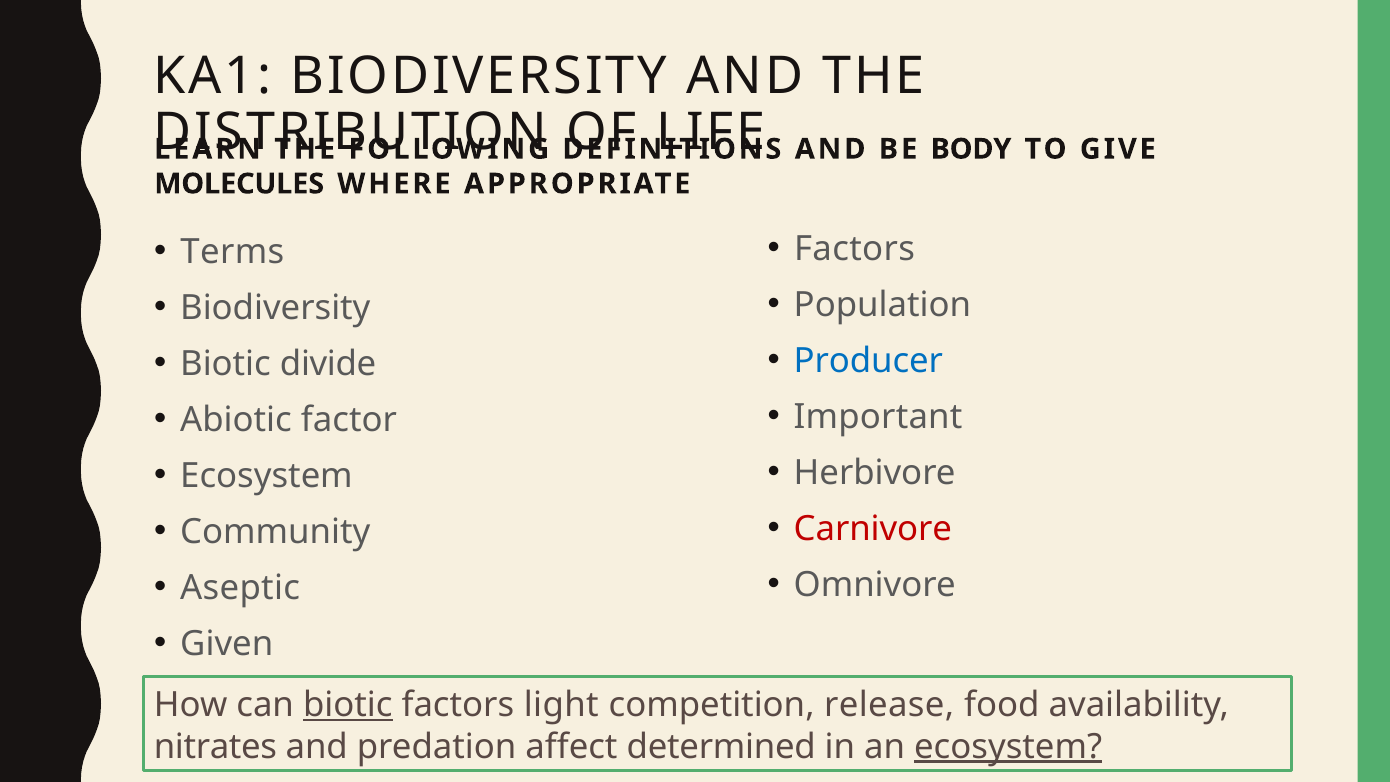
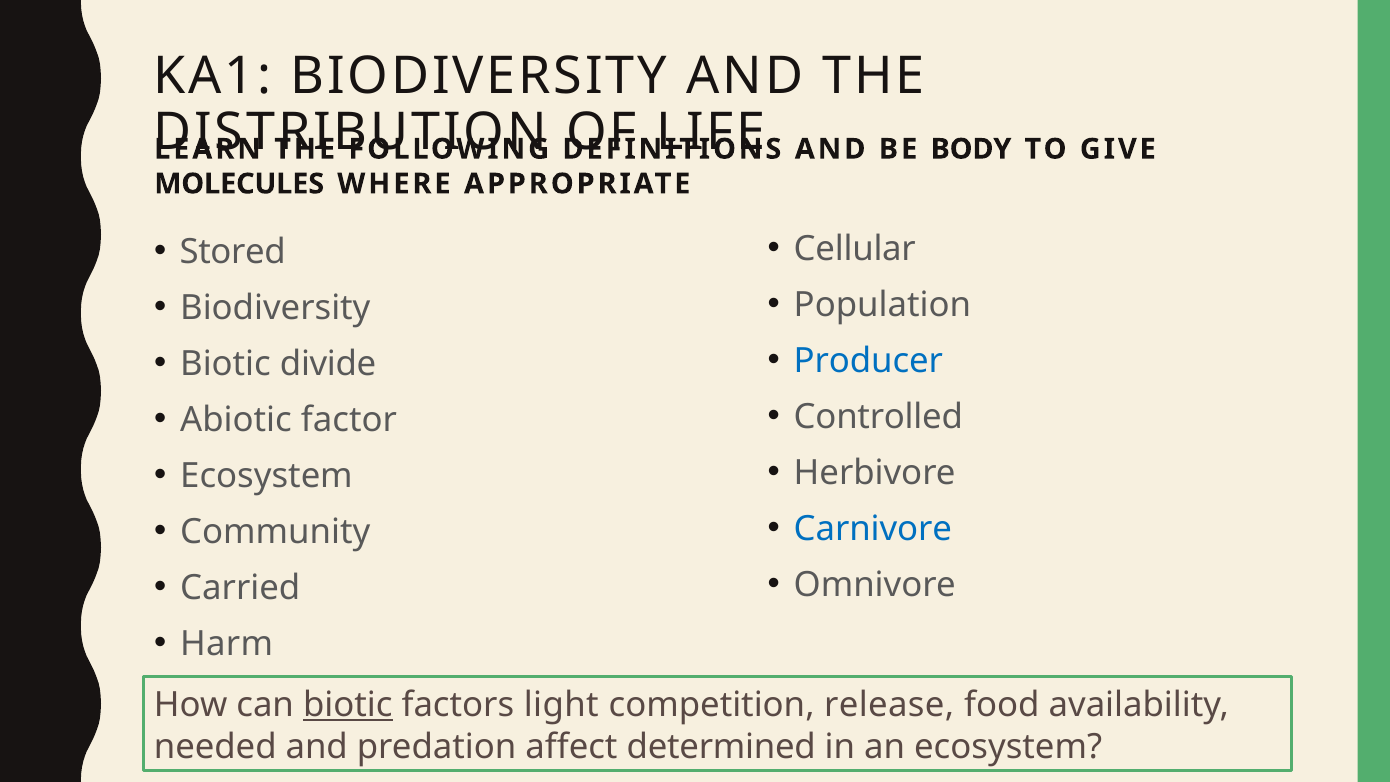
Factors at (854, 249): Factors -> Cellular
Terms: Terms -> Stored
Important: Important -> Controlled
Carnivore colour: red -> blue
Aseptic: Aseptic -> Carried
Given: Given -> Harm
nitrates: nitrates -> needed
ecosystem at (1008, 746) underline: present -> none
